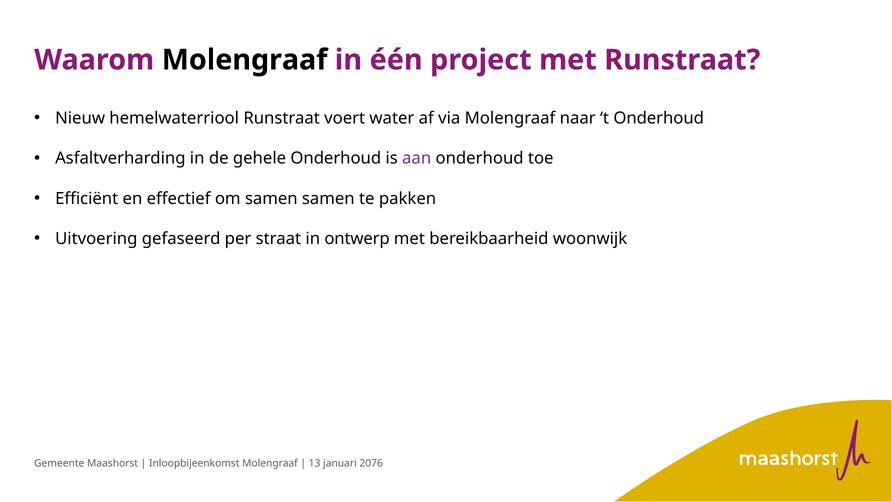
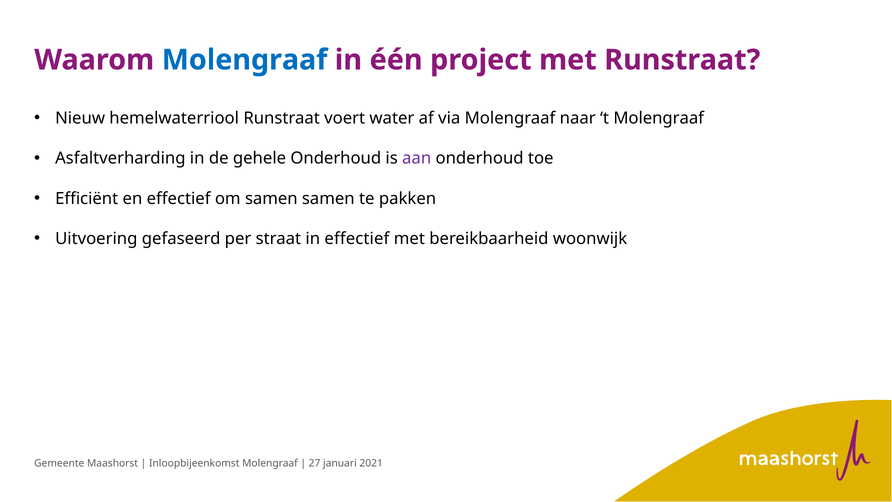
Molengraaf at (245, 60) colour: black -> blue
t Onderhoud: Onderhoud -> Molengraaf
in ontwerp: ontwerp -> effectief
13: 13 -> 27
2076: 2076 -> 2021
